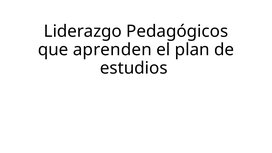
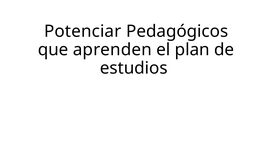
Liderazgo: Liderazgo -> Potenciar
